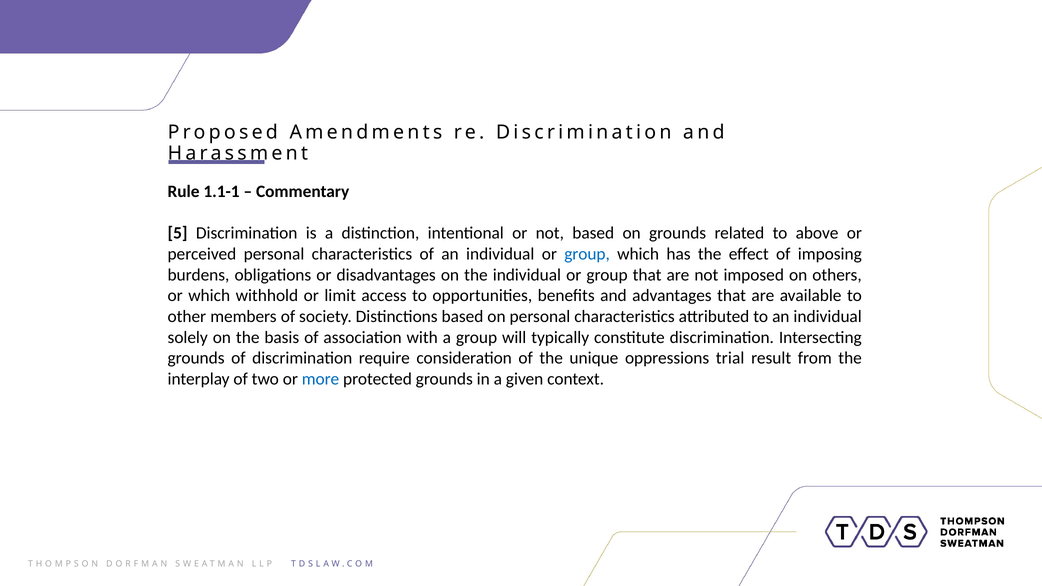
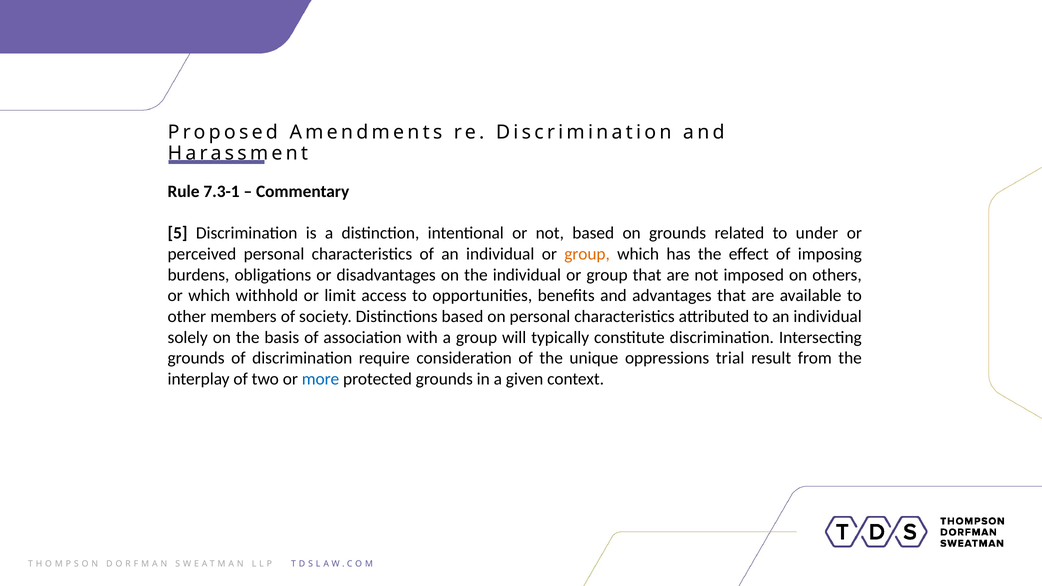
1.1-1: 1.1-1 -> 7.3-1
above: above -> under
group at (587, 254) colour: blue -> orange
